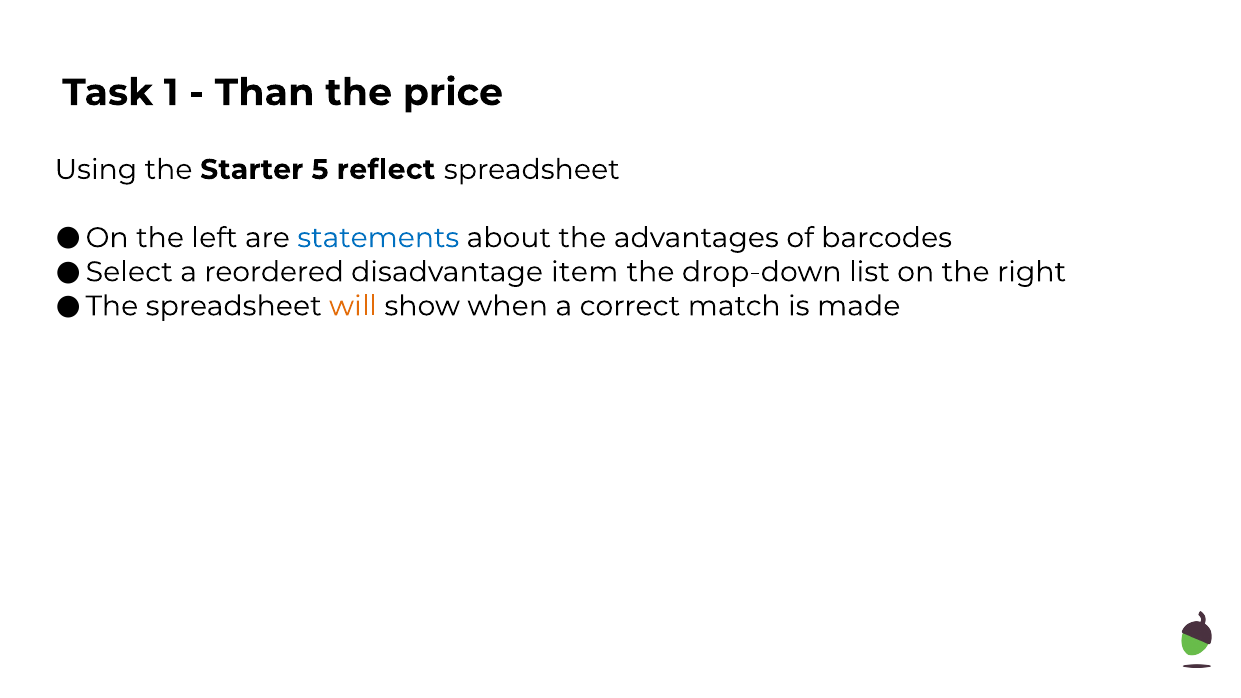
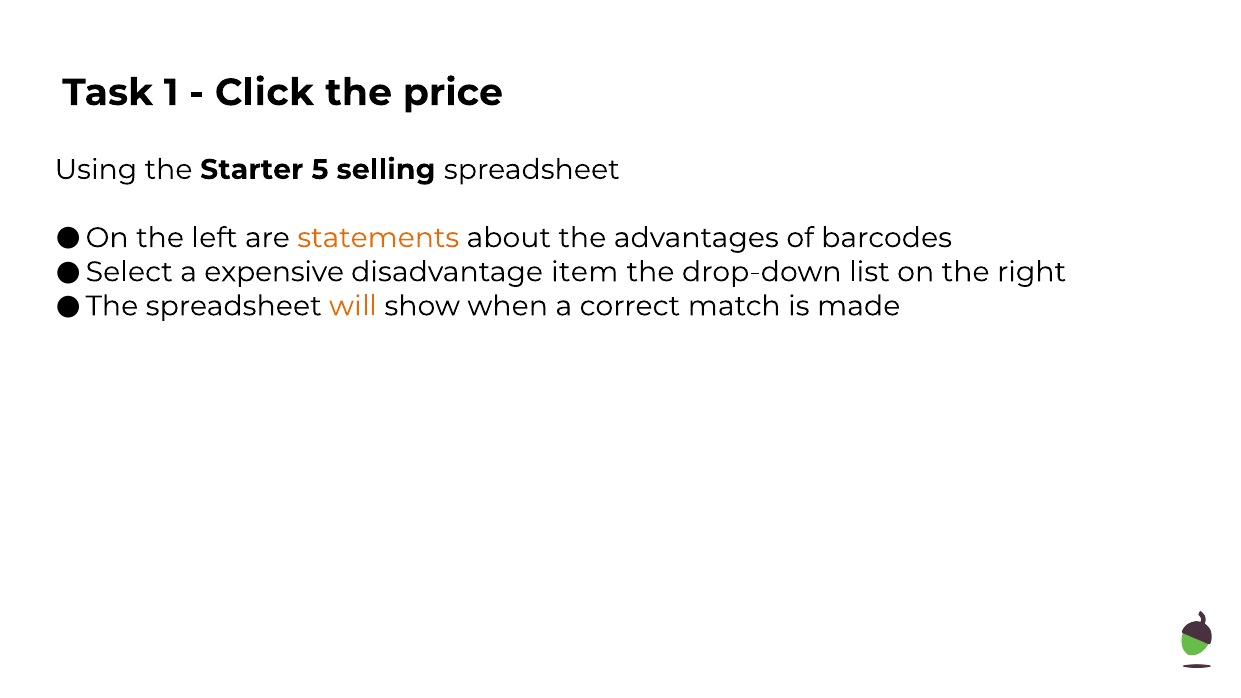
Than: Than -> Click
reflect: reflect -> selling
statements colour: blue -> orange
reordered: reordered -> expensive
